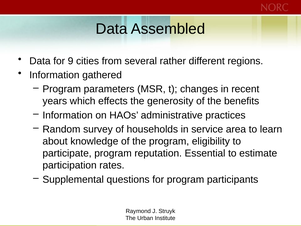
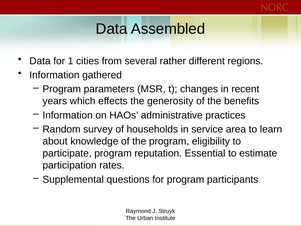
9: 9 -> 1
